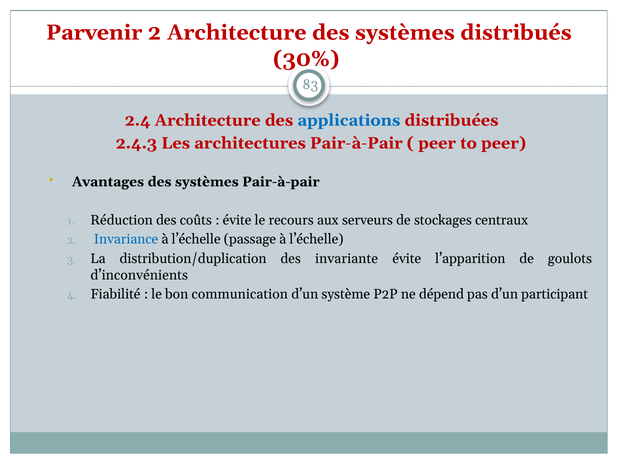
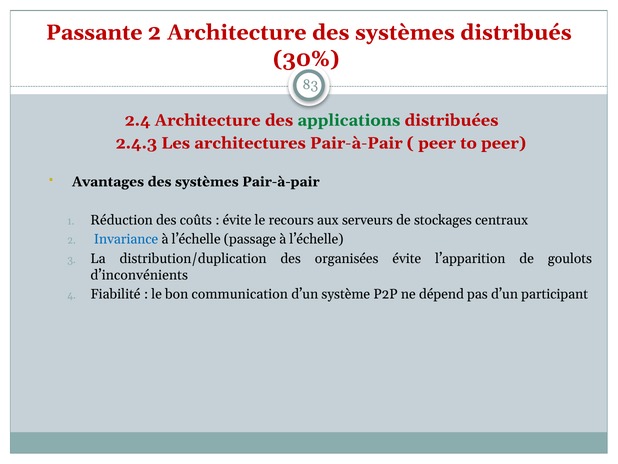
Parvenir: Parvenir -> Passante
applications colour: blue -> green
invariante: invariante -> organisées
